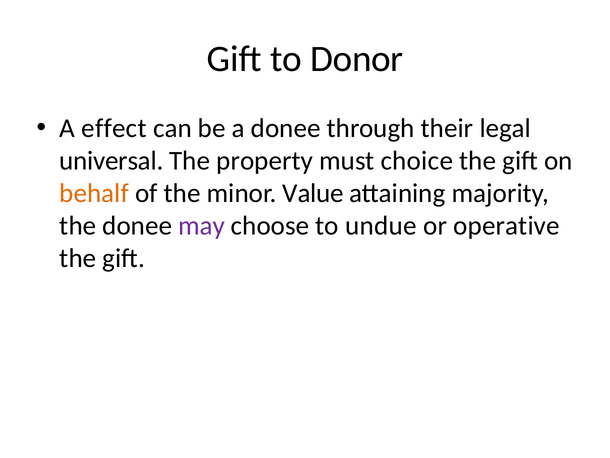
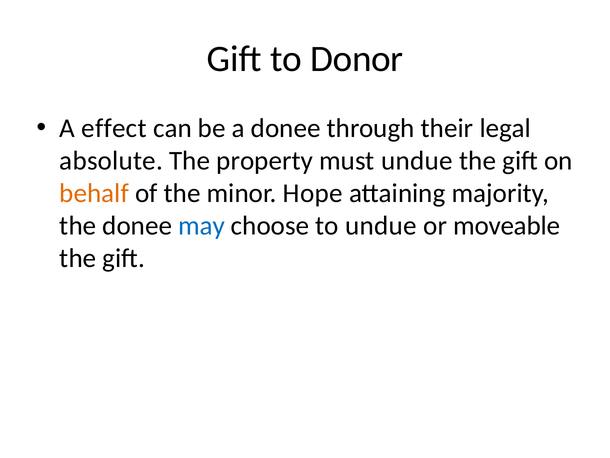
universal: universal -> absolute
must choice: choice -> undue
Value: Value -> Hope
may colour: purple -> blue
operative: operative -> moveable
